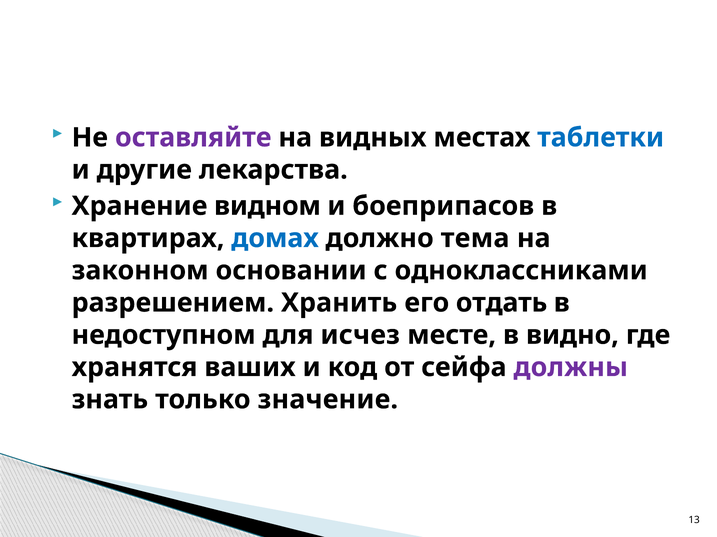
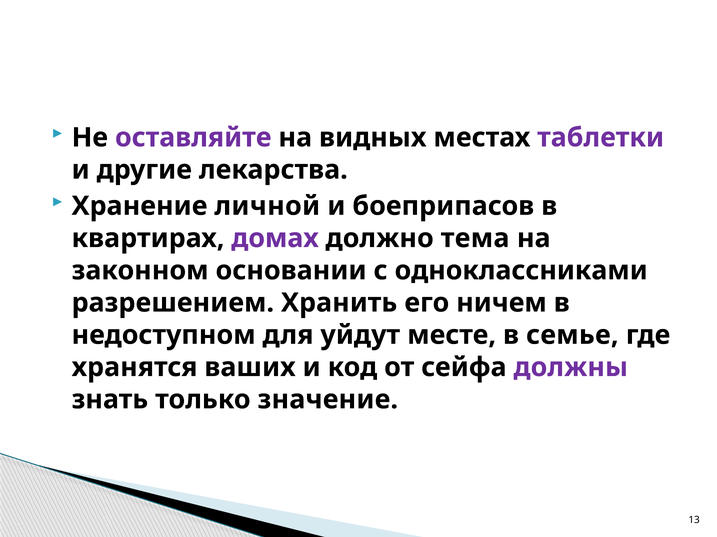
таблетки colour: blue -> purple
видном: видном -> личной
домах colour: blue -> purple
отдать: отдать -> ничем
исчез: исчез -> уйдут
видно: видно -> семье
